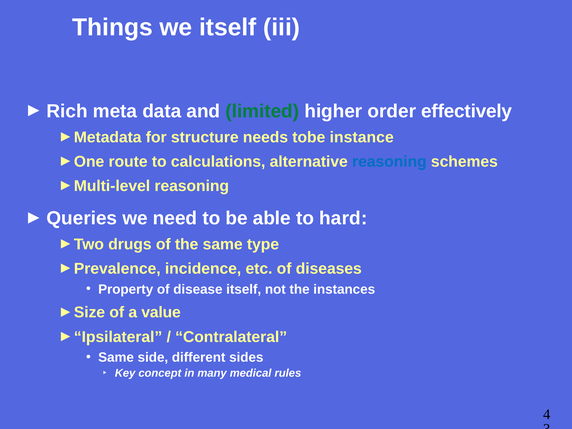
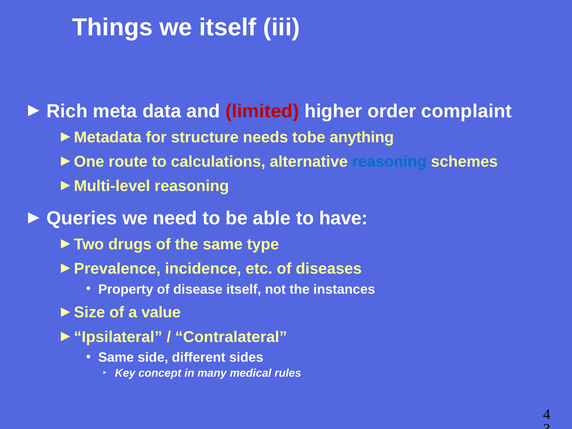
limited colour: green -> red
effectively: effectively -> complaint
instance: instance -> anything
hard: hard -> have
